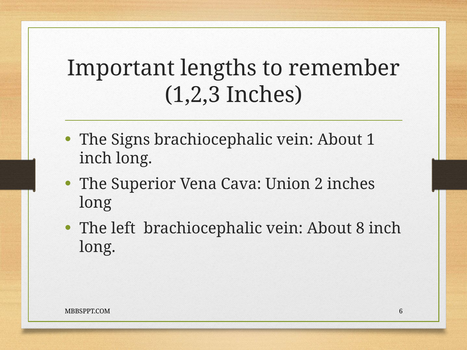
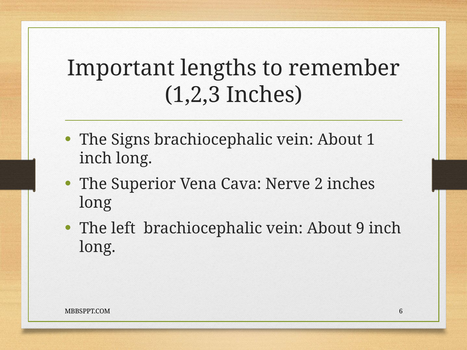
Union: Union -> Nerve
8: 8 -> 9
